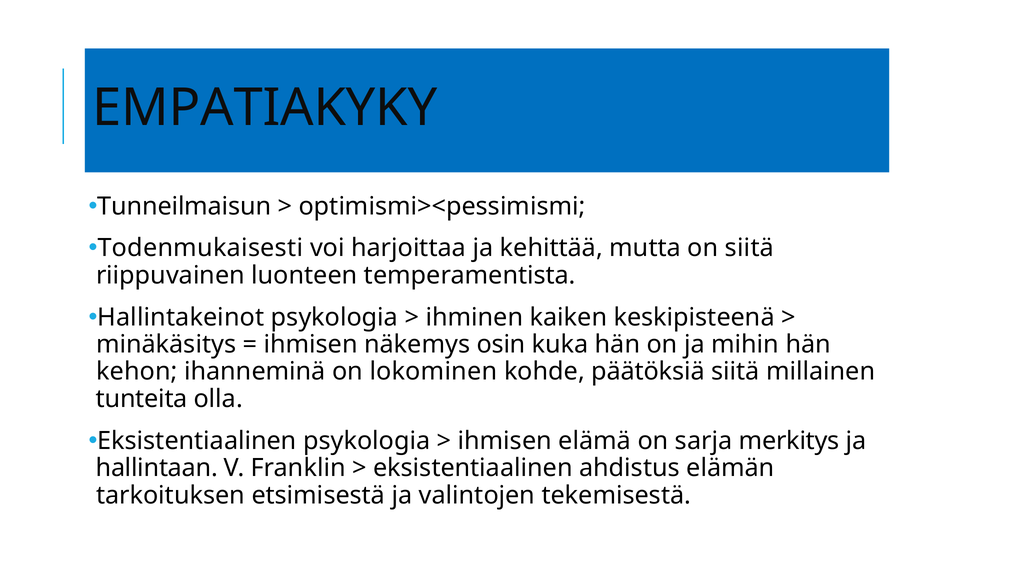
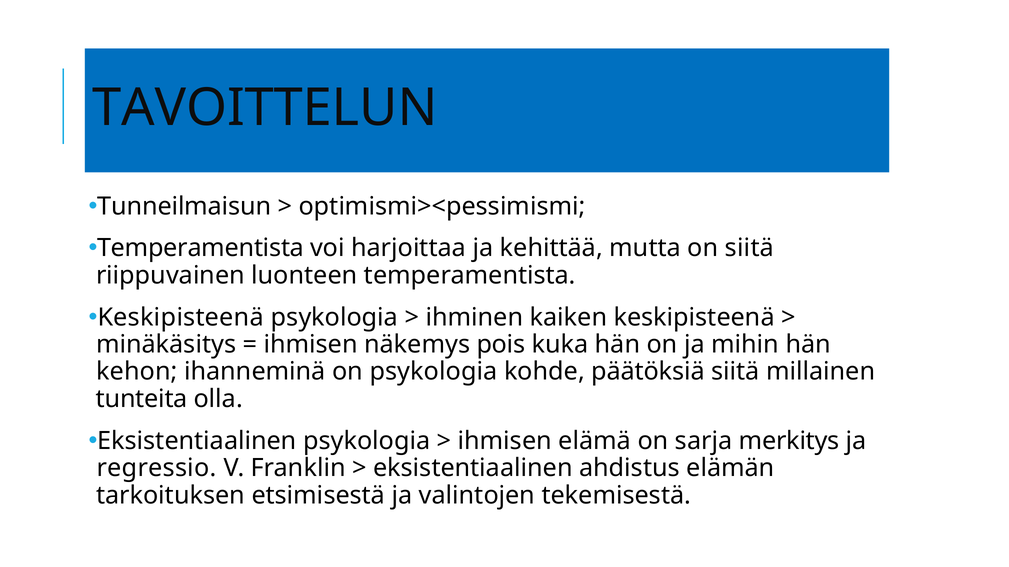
EMPATIAKYKY: EMPATIAKYKY -> TAVOITTELUN
Todenmukaisesti at (200, 248): Todenmukaisesti -> Temperamentista
Hallintakeinot at (181, 318): Hallintakeinot -> Keskipisteenä
osin: osin -> pois
on lokominen: lokominen -> psykologia
hallintaan: hallintaan -> regressio
